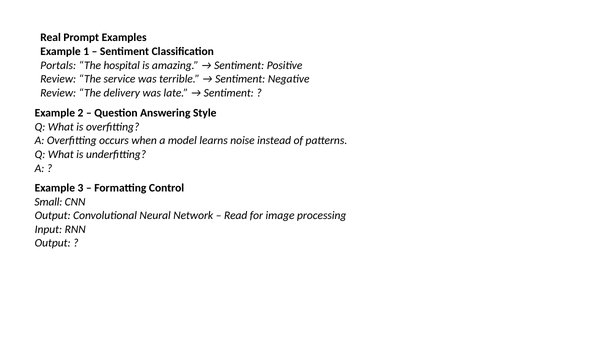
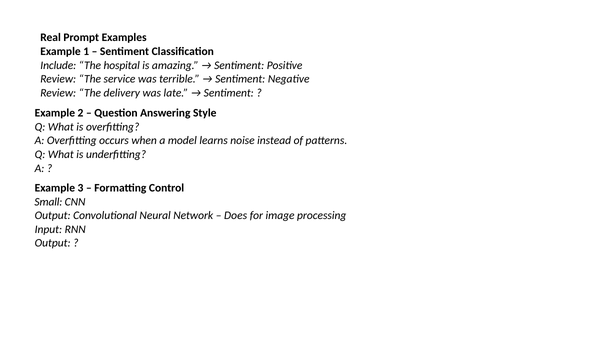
Portals: Portals -> Include
Read: Read -> Does
